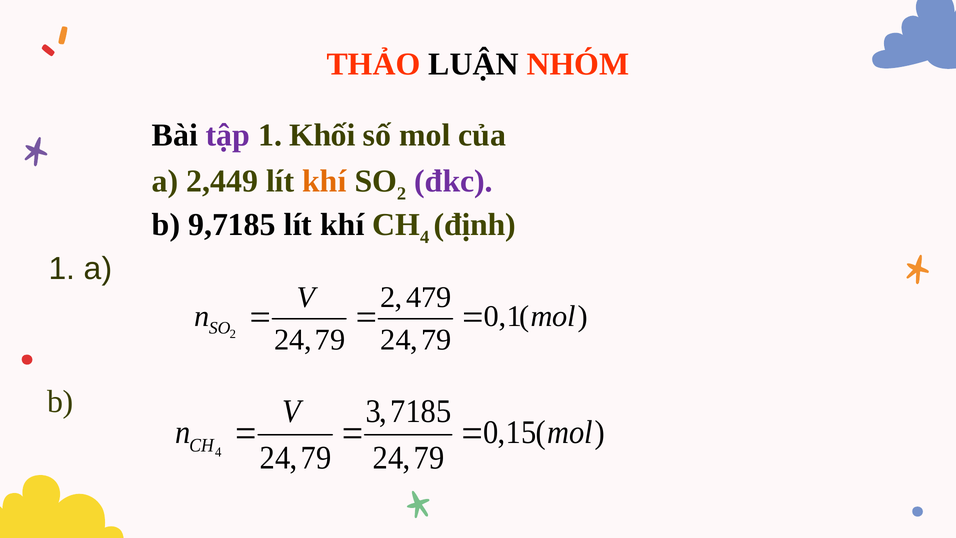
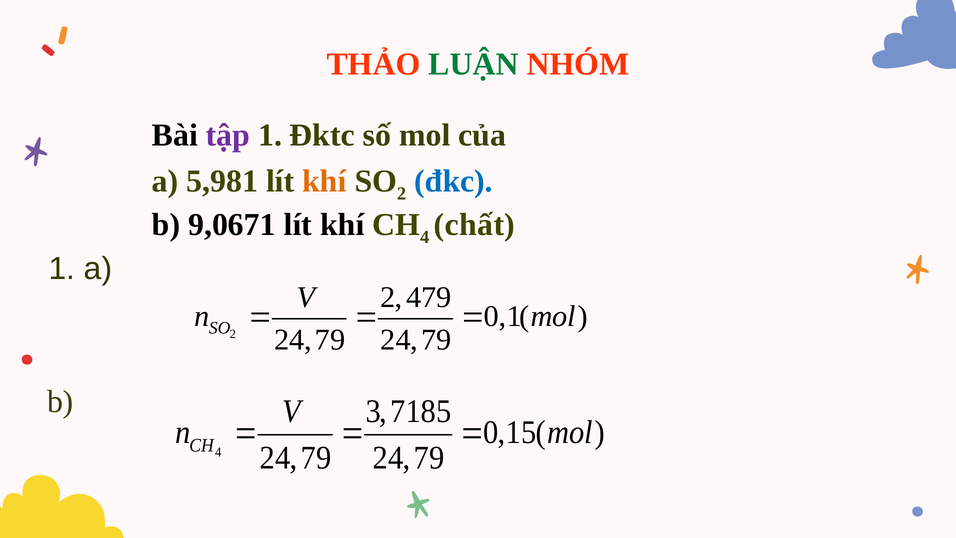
LUẬN colour: black -> green
Khối: Khối -> Đktc
2,449: 2,449 -> 5,981
đkc colour: purple -> blue
9,7185: 9,7185 -> 9,0671
định: định -> chất
